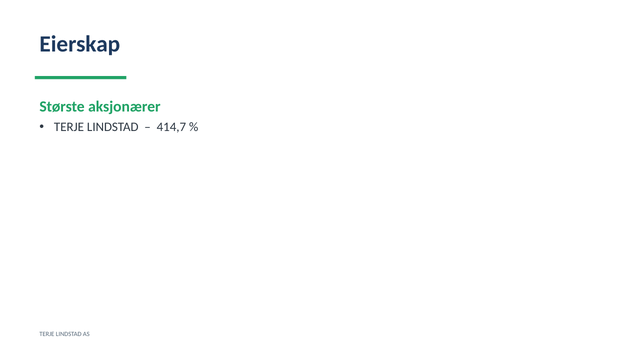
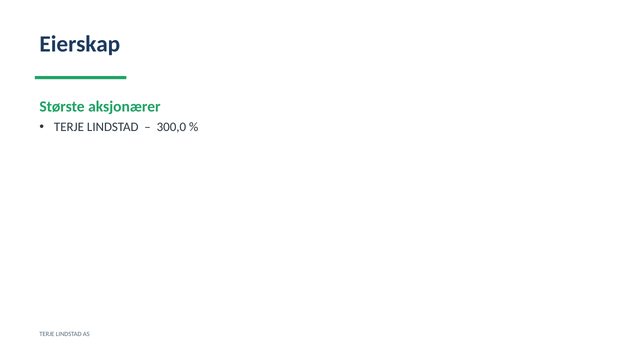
414,7: 414,7 -> 300,0
